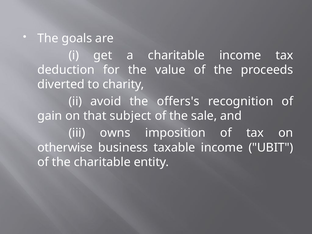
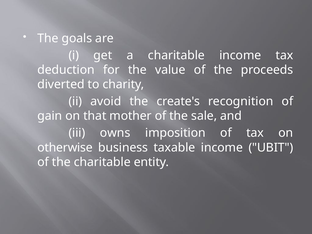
offers's: offers's -> create's
subject: subject -> mother
